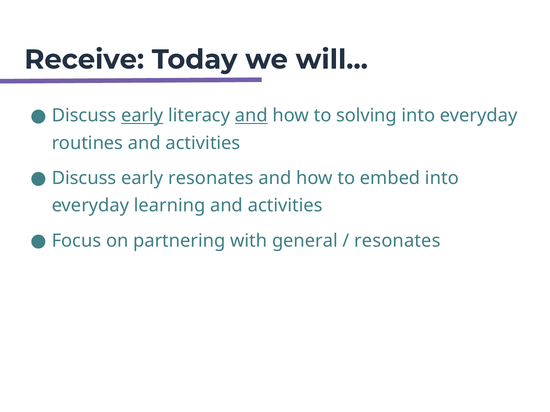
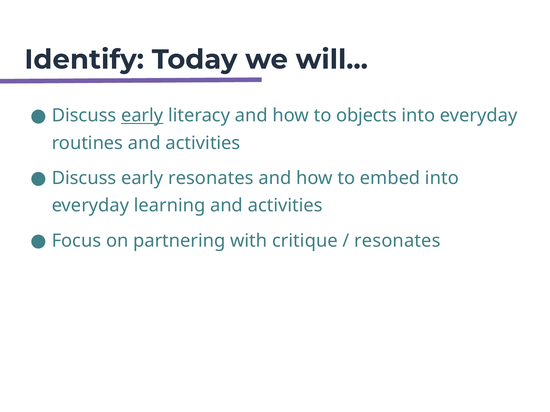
Receive: Receive -> Identify
and at (251, 116) underline: present -> none
solving: solving -> objects
general: general -> critique
